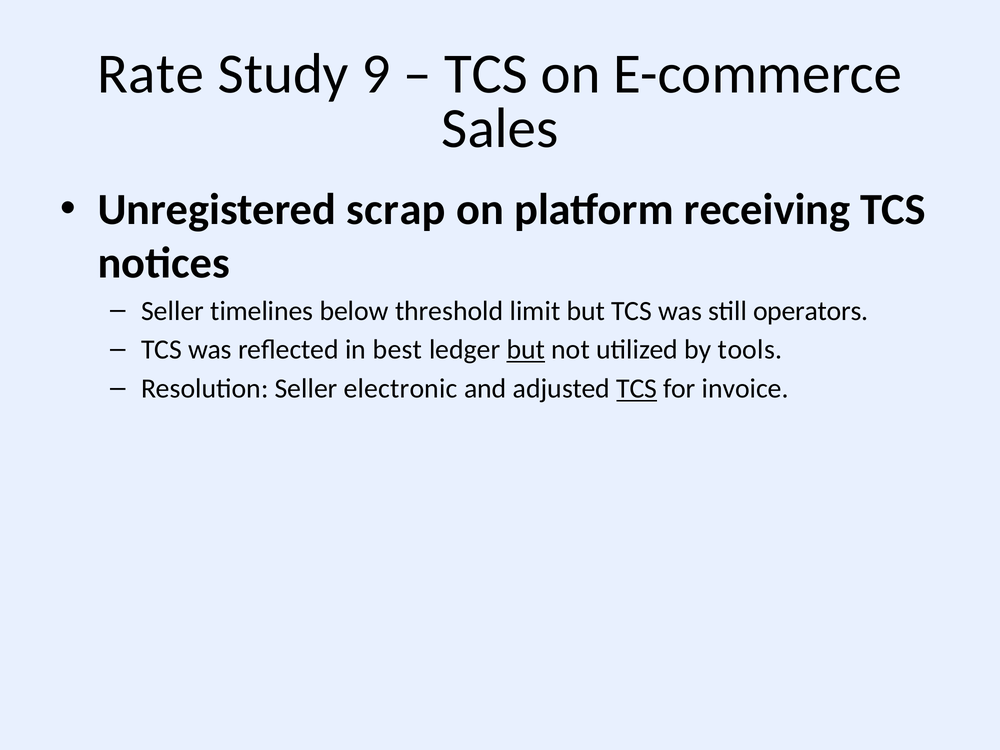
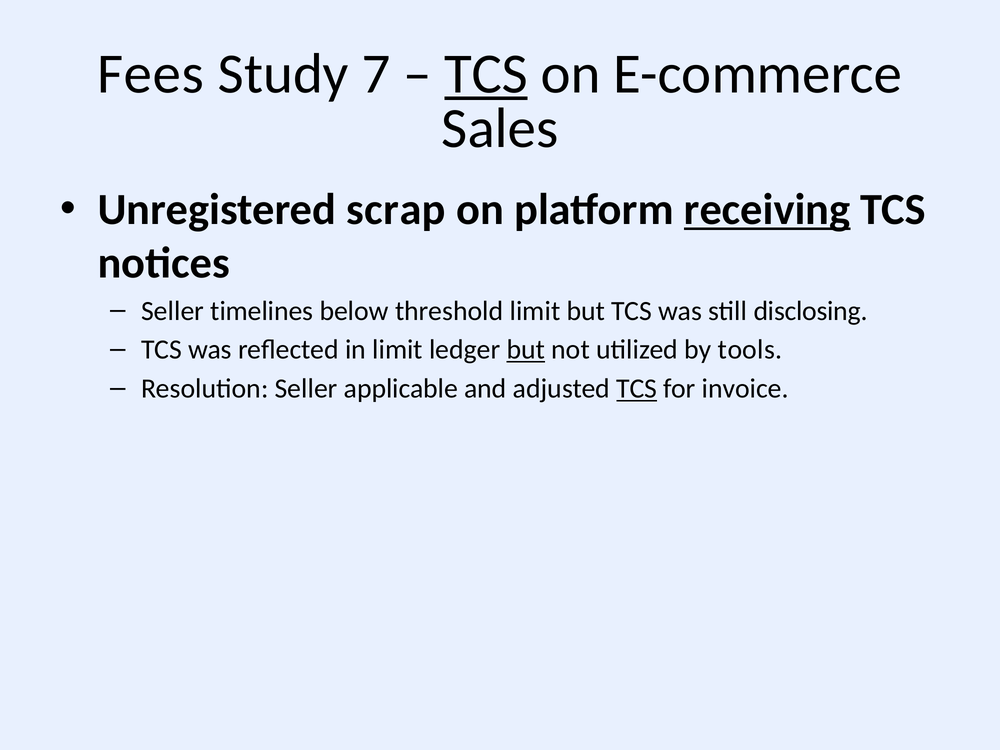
Rate: Rate -> Fees
9: 9 -> 7
TCS at (486, 74) underline: none -> present
receiving underline: none -> present
operators: operators -> disclosing
in best: best -> limit
electronic: electronic -> applicable
